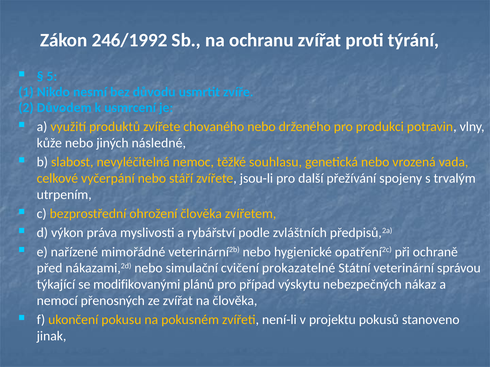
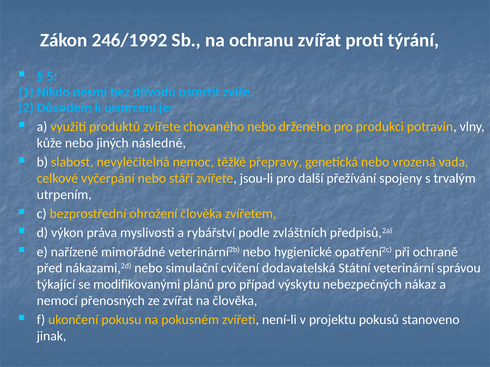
souhlasu: souhlasu -> přepravy
prokazatelné: prokazatelné -> dodavatelská
